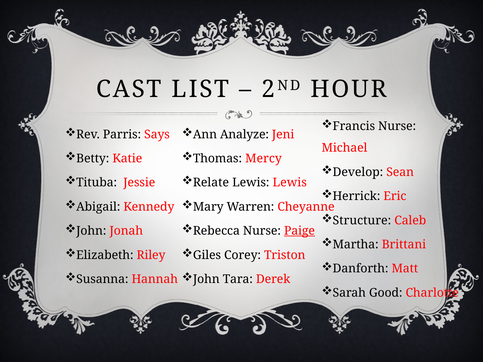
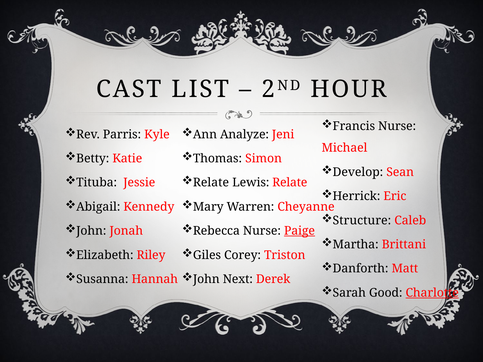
Says: Says -> Kyle
Mercy: Mercy -> Simon
Lewis Lewis: Lewis -> Relate
Tara: Tara -> Next
Charlotte underline: none -> present
